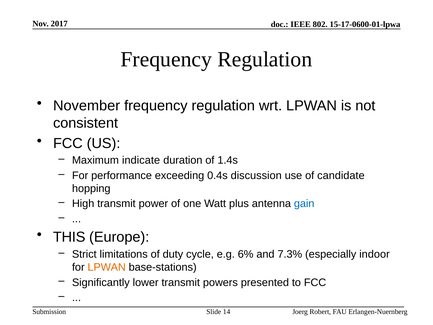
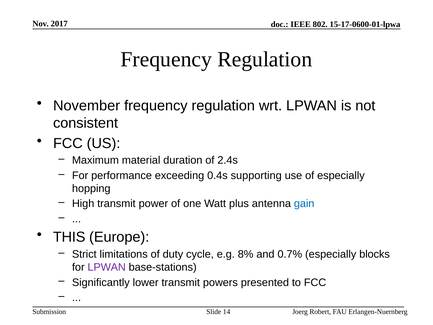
indicate: indicate -> material
1.4s: 1.4s -> 2.4s
discussion: discussion -> supporting
of candidate: candidate -> especially
6%: 6% -> 8%
7.3%: 7.3% -> 0.7%
indoor: indoor -> blocks
LPWAN at (107, 267) colour: orange -> purple
